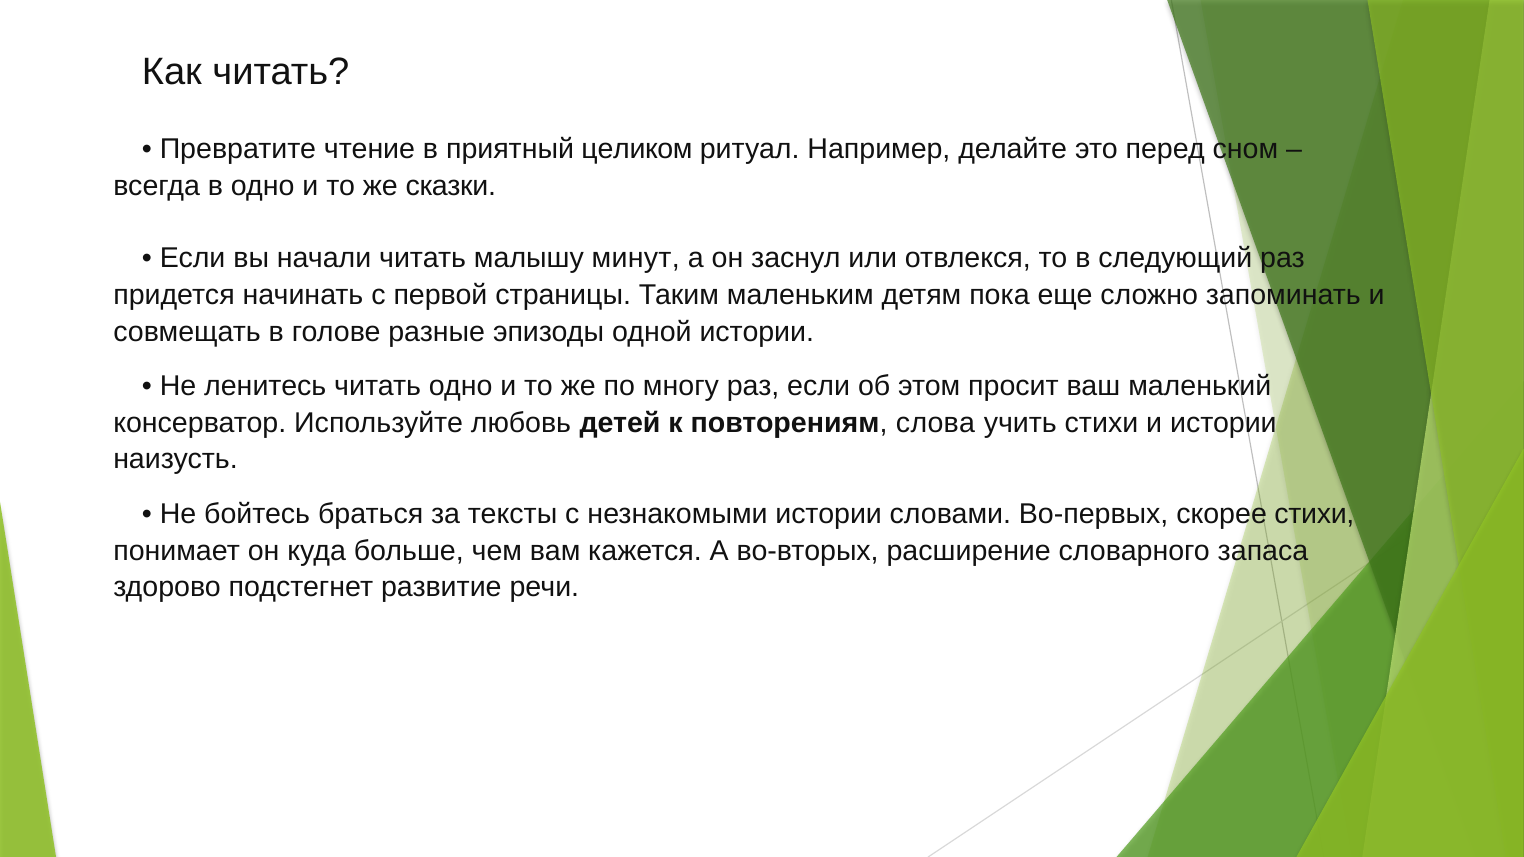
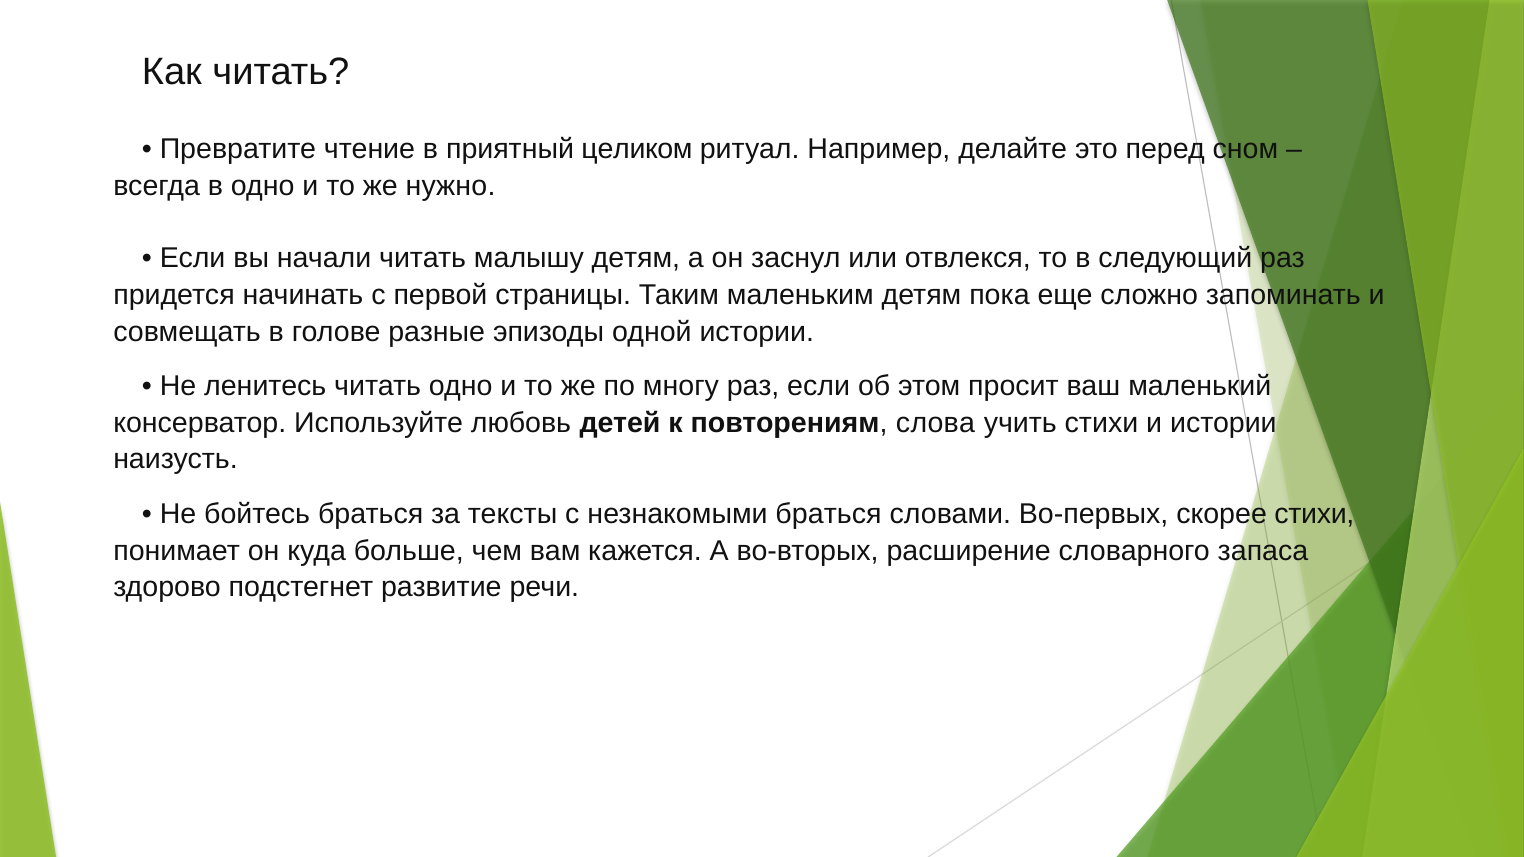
сказки: сказки -> нужно
малышу минут: минут -> детям
незнакомыми истории: истории -> браться
